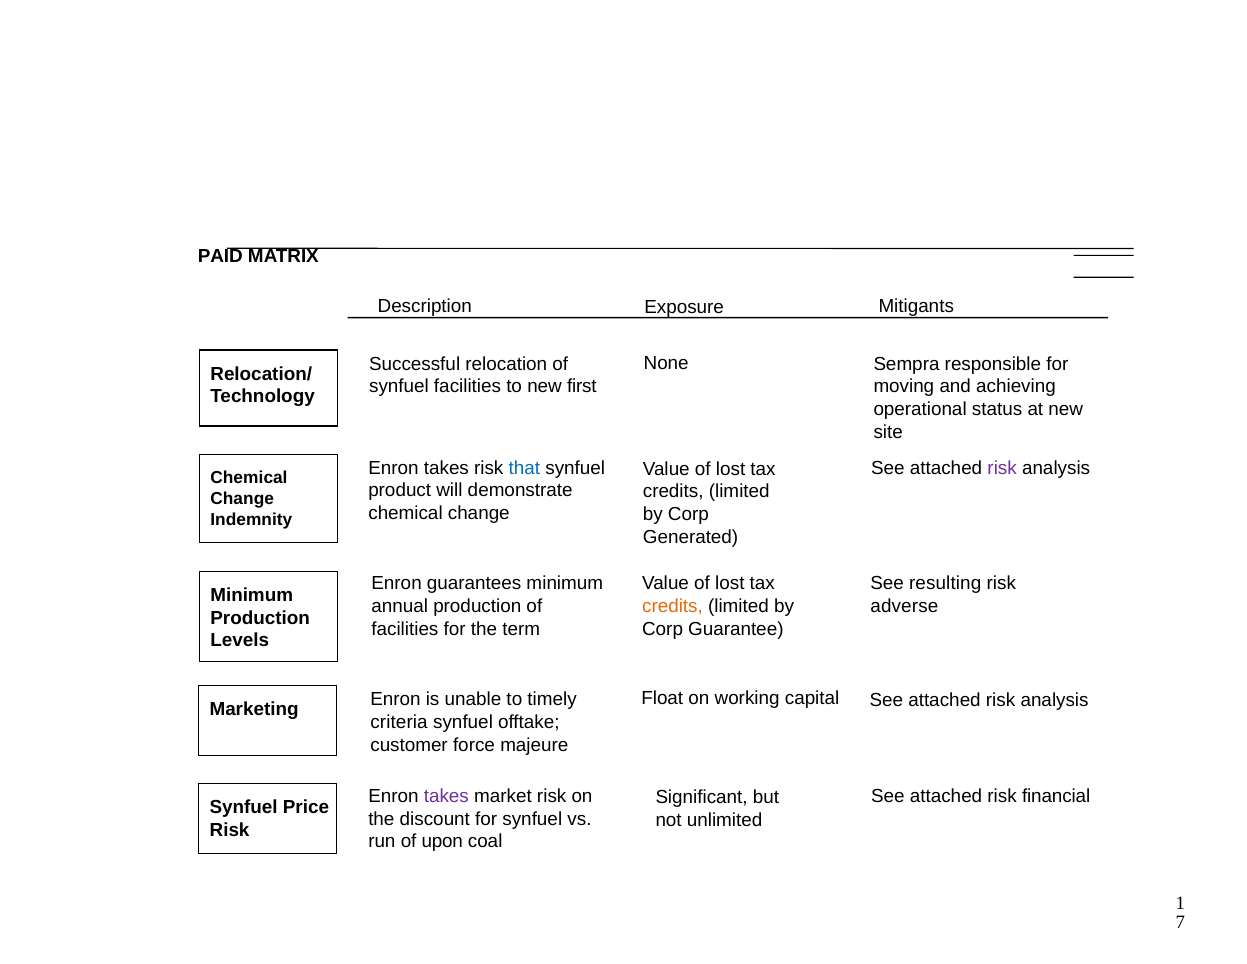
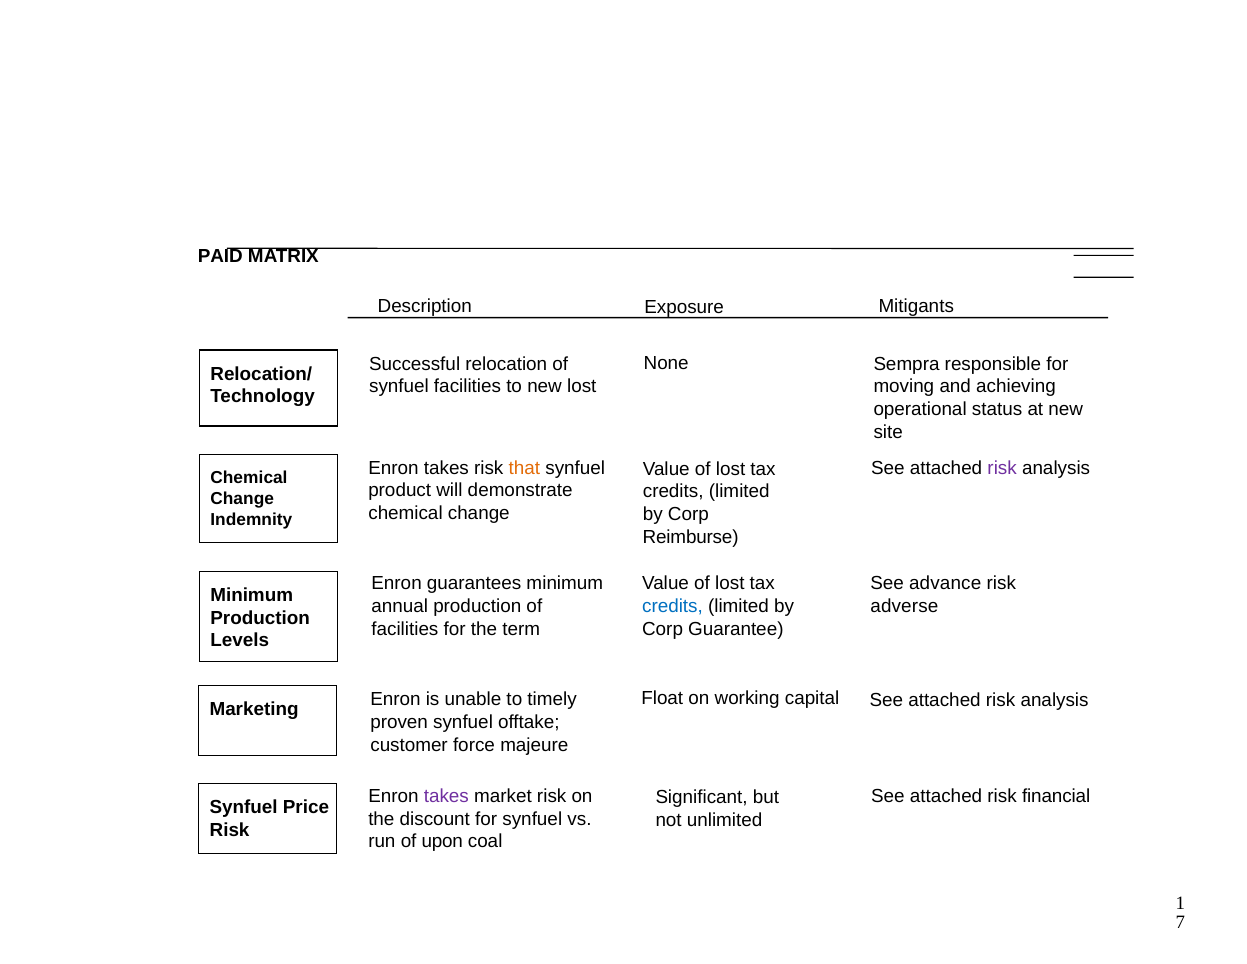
new first: first -> lost
that colour: blue -> orange
Generated: Generated -> Reimburse
resulting: resulting -> advance
credits at (673, 606) colour: orange -> blue
criteria: criteria -> proven
